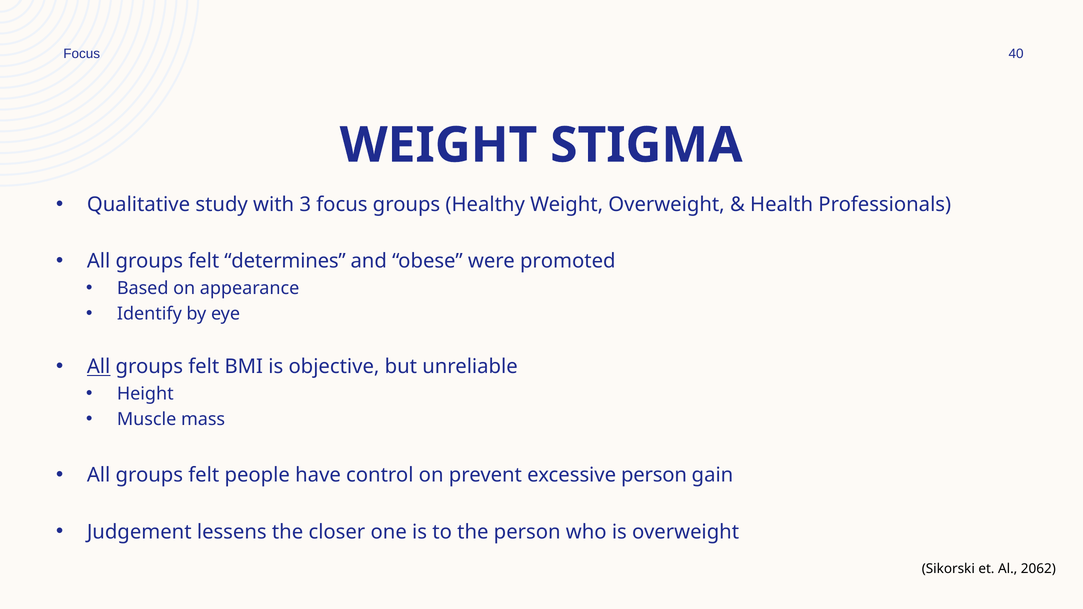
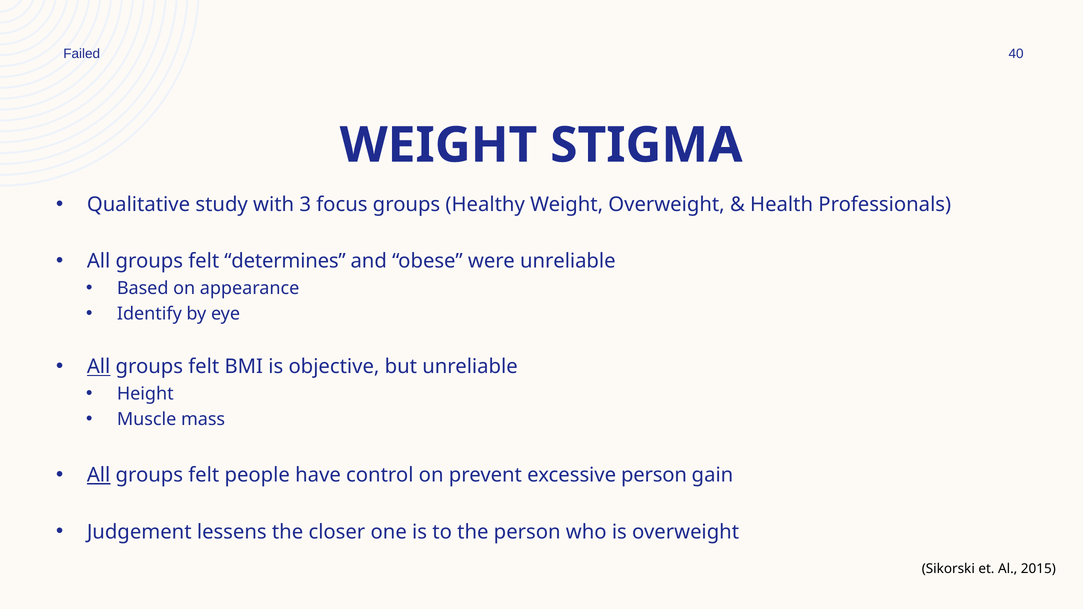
Focus at (82, 54): Focus -> Failed
were promoted: promoted -> unreliable
All at (99, 475) underline: none -> present
2062: 2062 -> 2015
